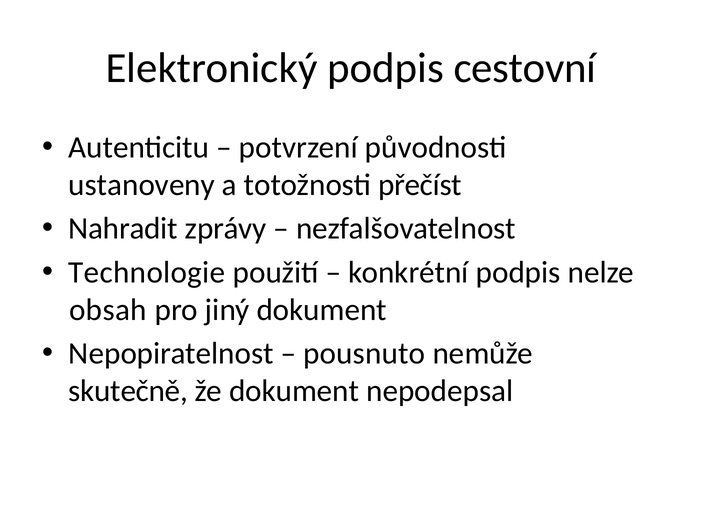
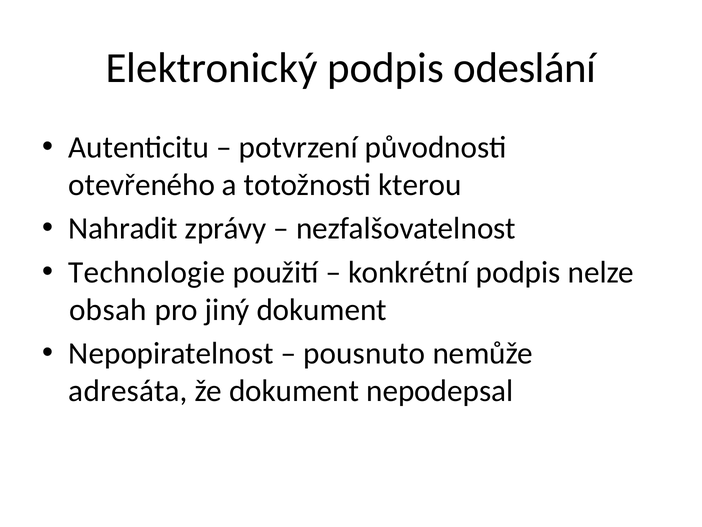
cestovní: cestovní -> odeslání
ustanoveny: ustanoveny -> otevřeného
přečíst: přečíst -> kterou
skutečně: skutečně -> adresáta
